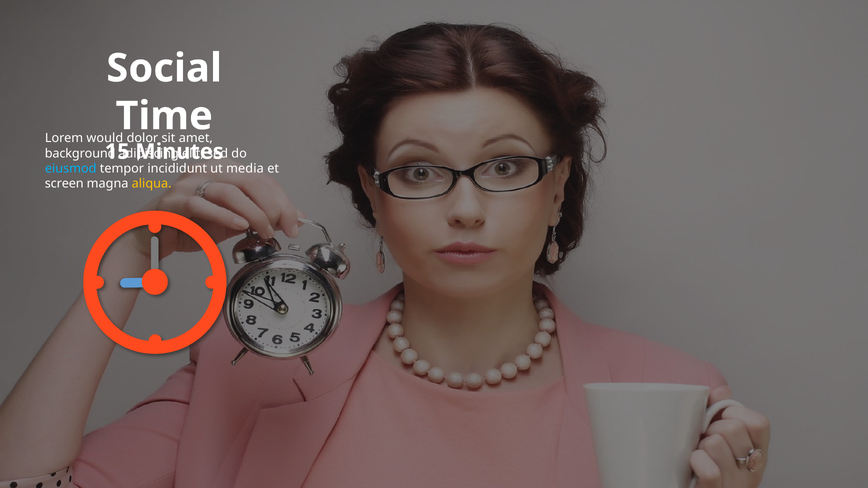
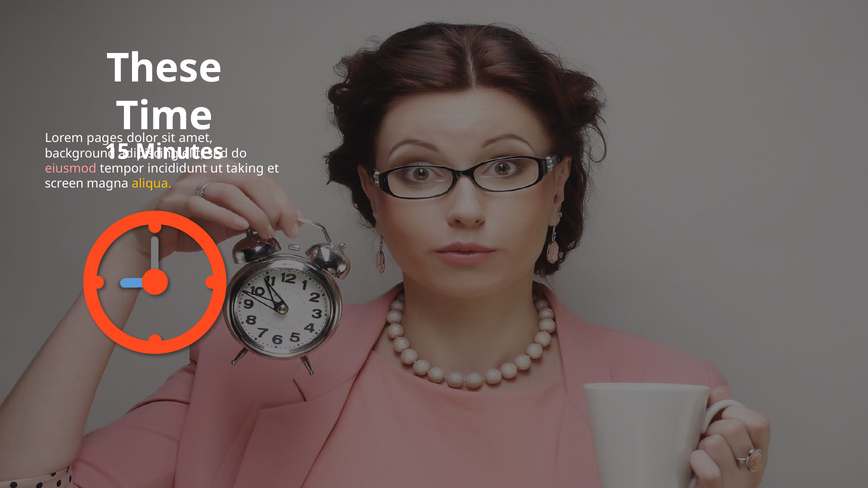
Social: Social -> These
would: would -> pages
eiusmod colour: light blue -> pink
media: media -> taking
